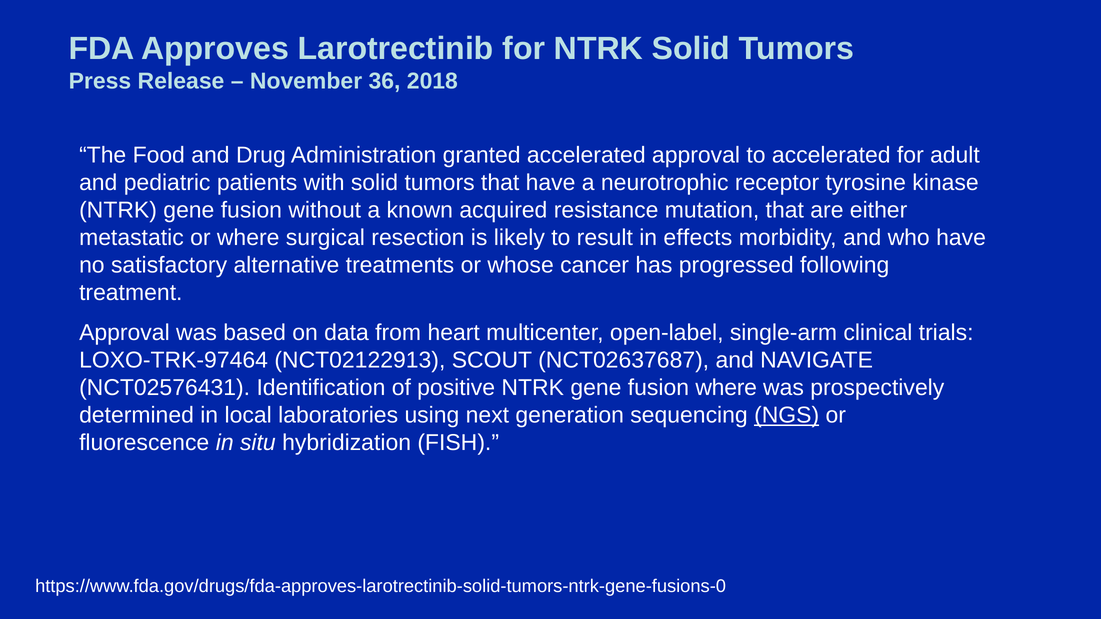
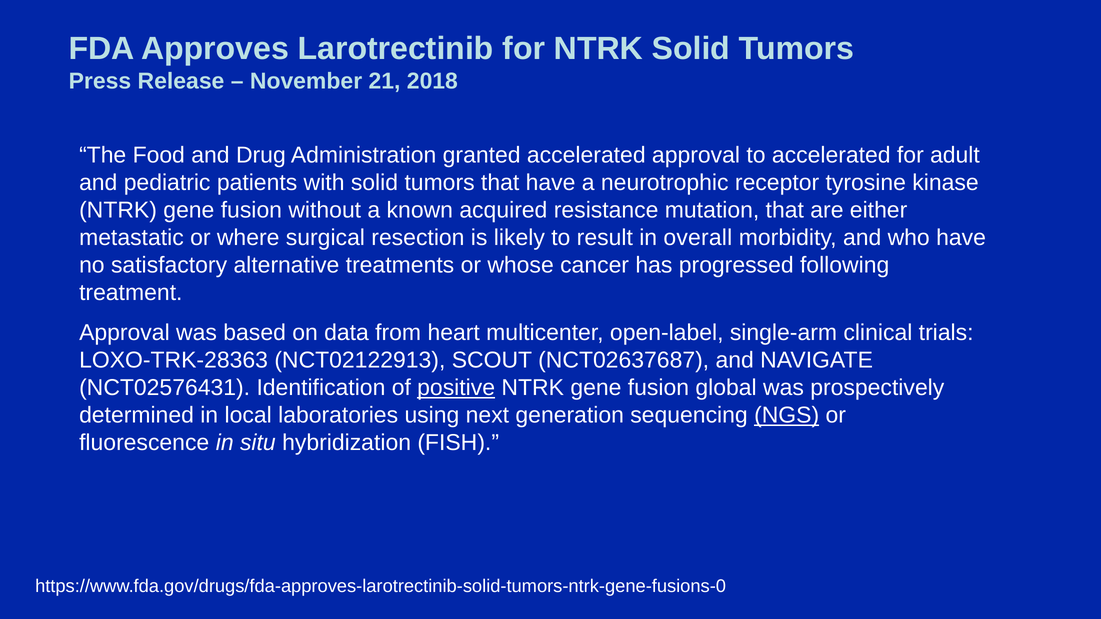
36: 36 -> 21
effects: effects -> overall
LOXO-TRK-97464: LOXO-TRK-97464 -> LOXO-TRK-28363
positive underline: none -> present
fusion where: where -> global
